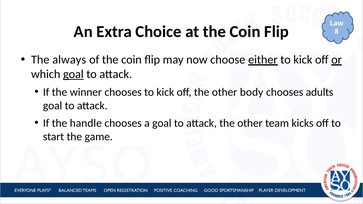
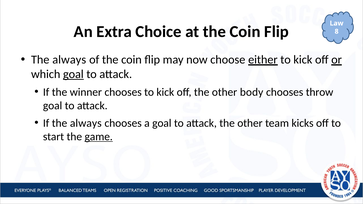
adults: adults -> throw
If the handle: handle -> always
game underline: none -> present
